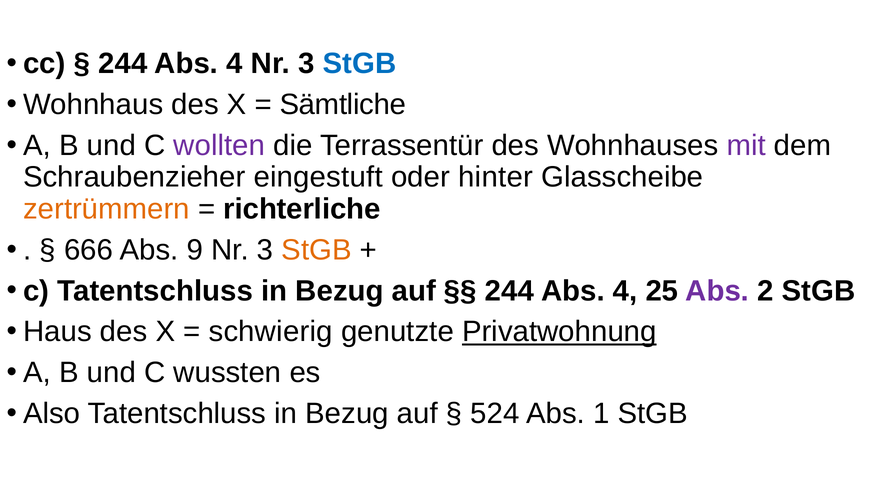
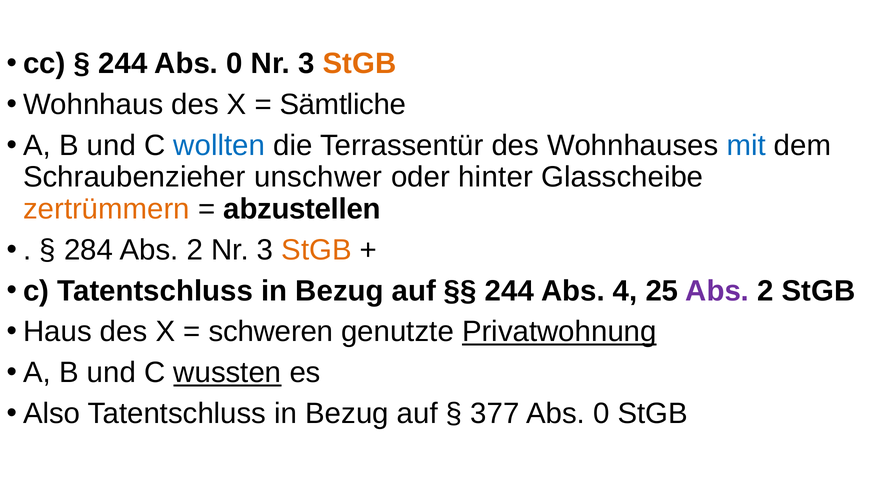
4 at (235, 64): 4 -> 0
StGB at (360, 64) colour: blue -> orange
wollten colour: purple -> blue
mit colour: purple -> blue
eingestuft: eingestuft -> unschwer
richterliche: richterliche -> abzustellen
666: 666 -> 284
9 at (195, 250): 9 -> 2
schwierig: schwierig -> schweren
wussten underline: none -> present
524: 524 -> 377
1 at (601, 414): 1 -> 0
